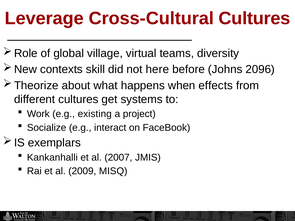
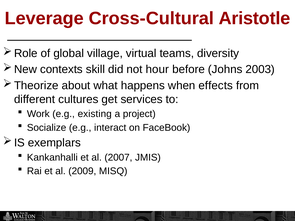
Cross-Cultural Cultures: Cultures -> Aristotle
here: here -> hour
2096: 2096 -> 2003
systems: systems -> services
